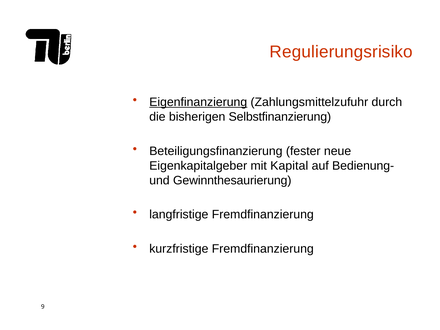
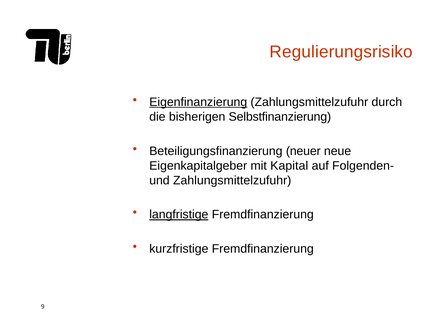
fester: fester -> neuer
Bedienung-: Bedienung- -> Folgenden-
und Gewinnthesaurierung: Gewinnthesaurierung -> Zahlungsmittelzufuhr
langfristige underline: none -> present
